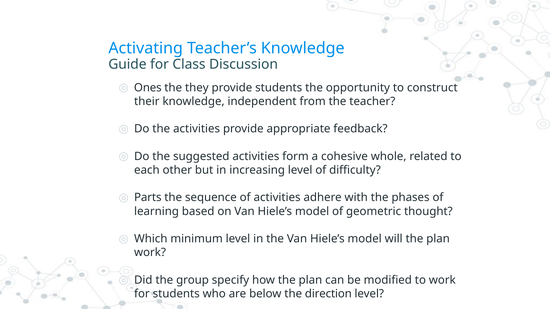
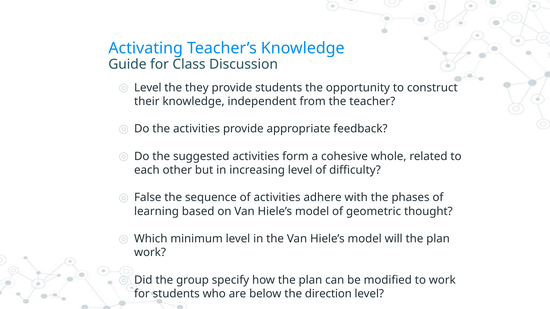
Ones at (148, 88): Ones -> Level
Parts: Parts -> False
